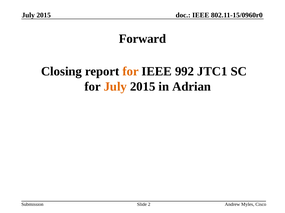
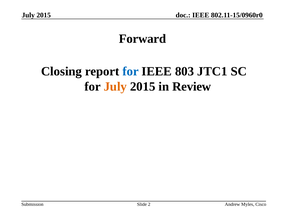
for at (131, 72) colour: orange -> blue
992: 992 -> 803
Adrian: Adrian -> Review
